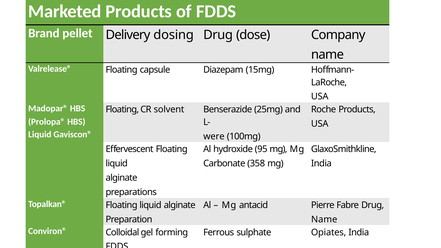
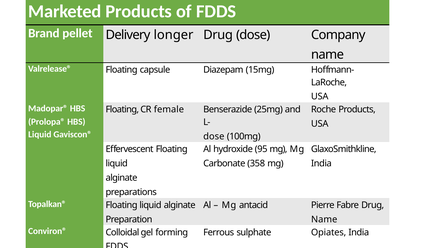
dosing: dosing -> longer
solvent: solvent -> female
were at (214, 136): were -> dose
